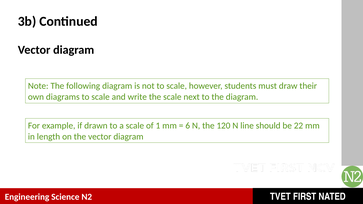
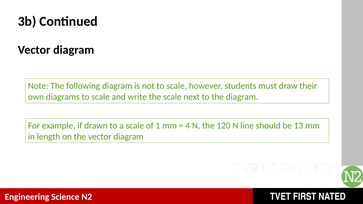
6: 6 -> 4
22: 22 -> 13
